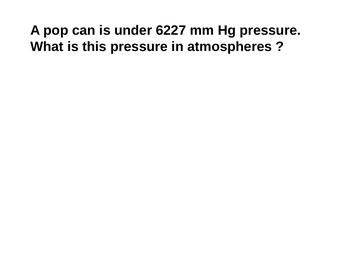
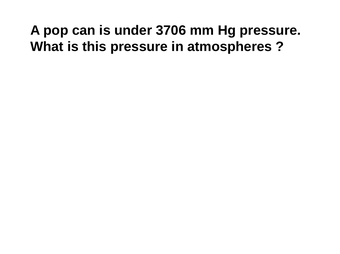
6227: 6227 -> 3706
